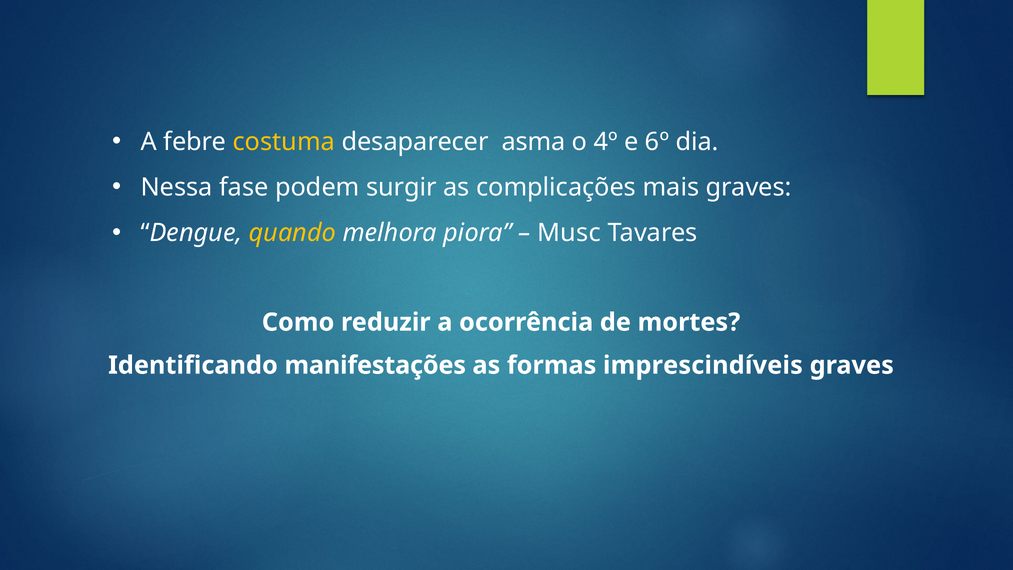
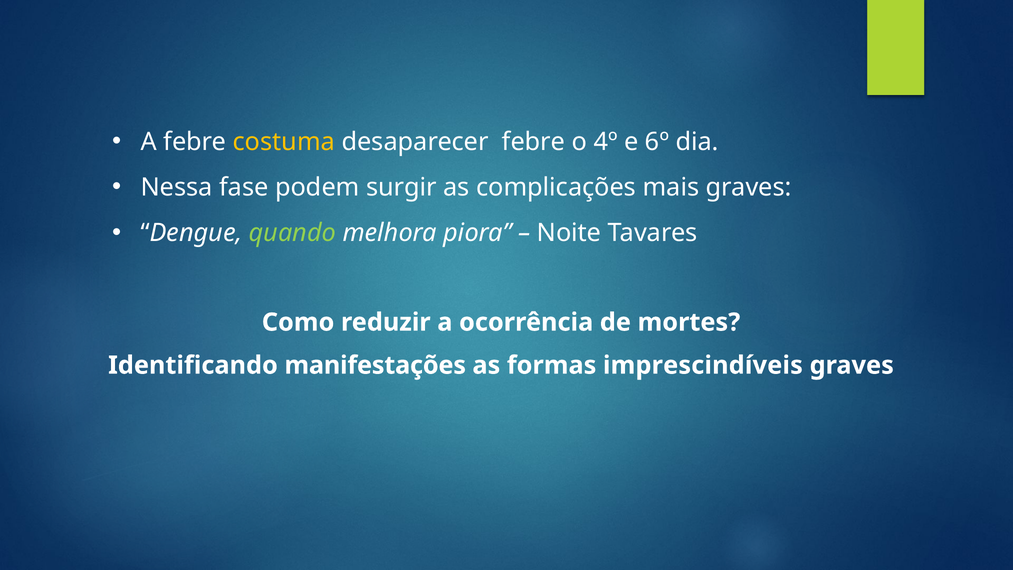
desaparecer asma: asma -> febre
quando colour: yellow -> light green
Musc: Musc -> Noite
